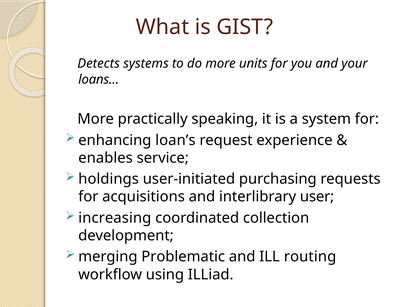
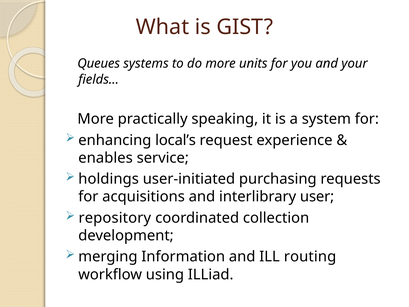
Detects: Detects -> Queues
loans…: loans… -> fields…
loan’s: loan’s -> local’s
increasing: increasing -> repository
Problematic: Problematic -> Information
